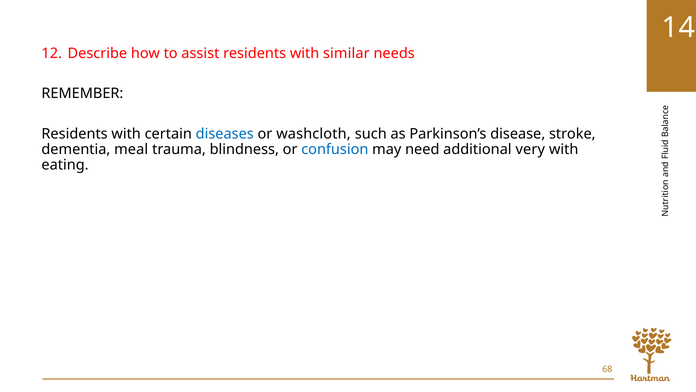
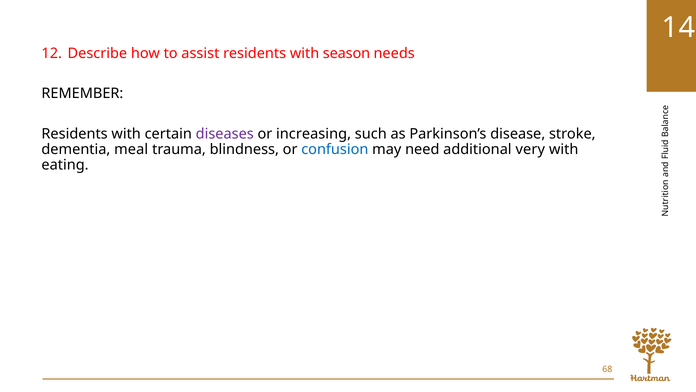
similar: similar -> season
diseases colour: blue -> purple
washcloth: washcloth -> increasing
